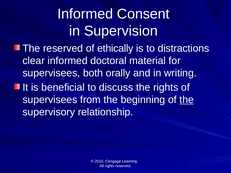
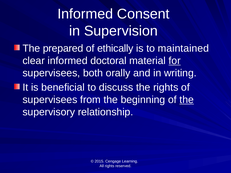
The reserved: reserved -> prepared
distractions: distractions -> maintained
for underline: none -> present
